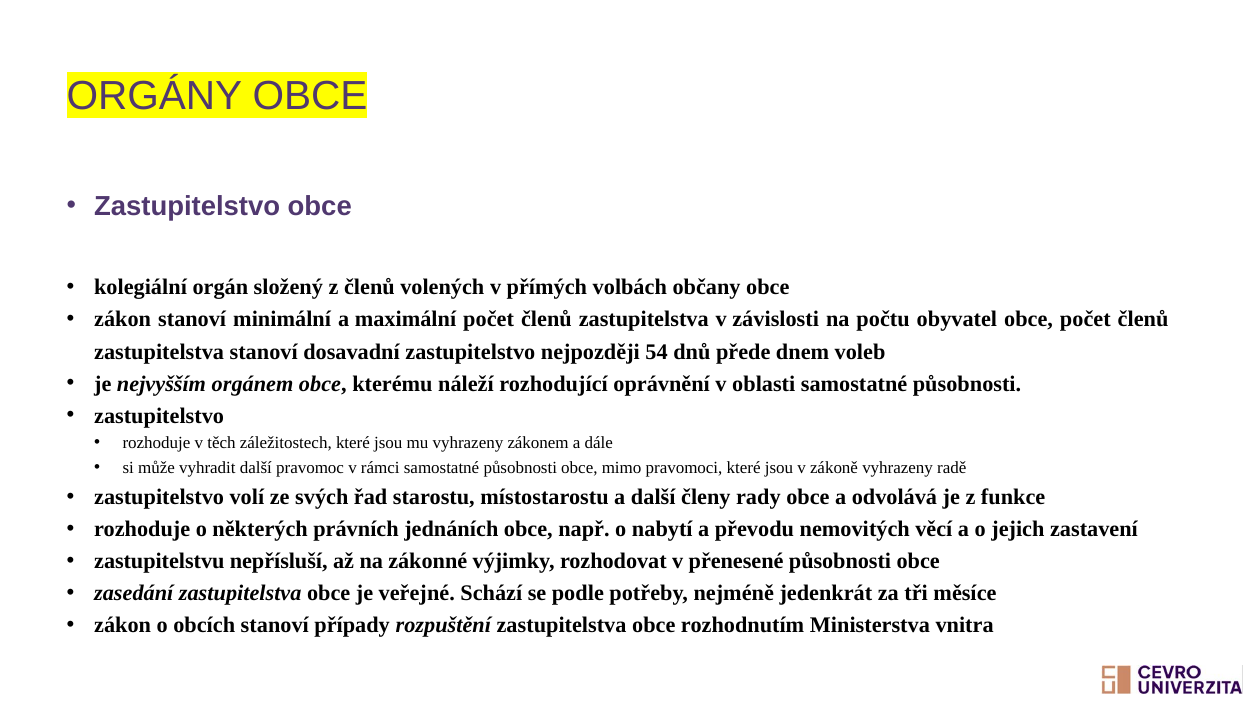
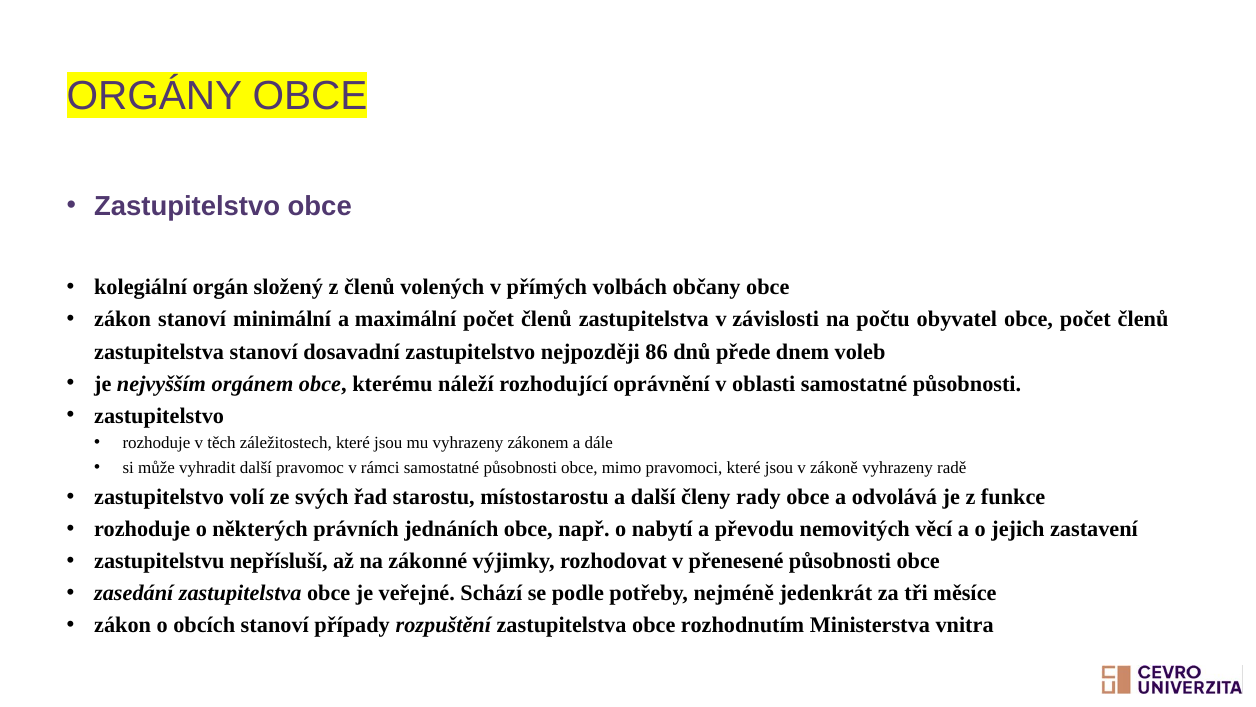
54: 54 -> 86
